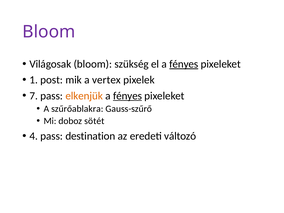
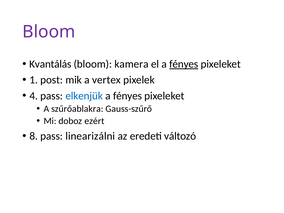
Világosak: Világosak -> Kvantálás
szükség: szükség -> kamera
7: 7 -> 4
elkenjük colour: orange -> blue
fényes at (128, 96) underline: present -> none
sötét: sötét -> ezért
4: 4 -> 8
destination: destination -> linearizálni
